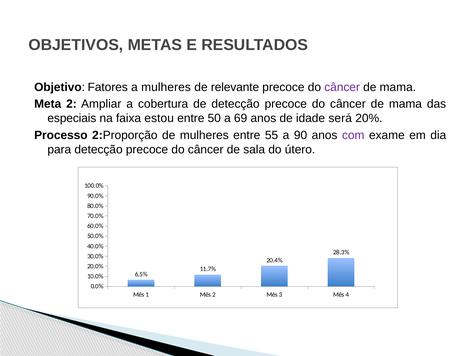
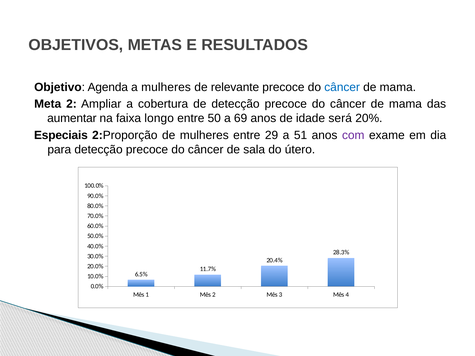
Fatores: Fatores -> Agenda
câncer at (342, 87) colour: purple -> blue
especiais: especiais -> aumentar
estou: estou -> longo
Processo: Processo -> Especiais
55: 55 -> 29
90: 90 -> 51
